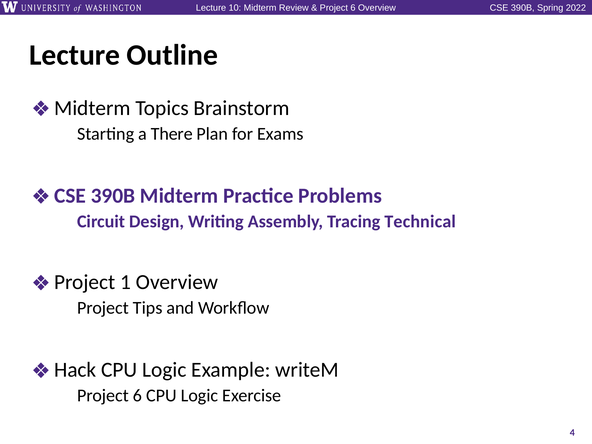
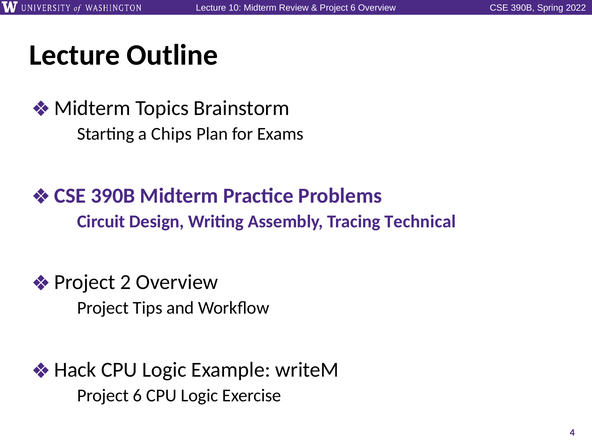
There: There -> Chips
1: 1 -> 2
